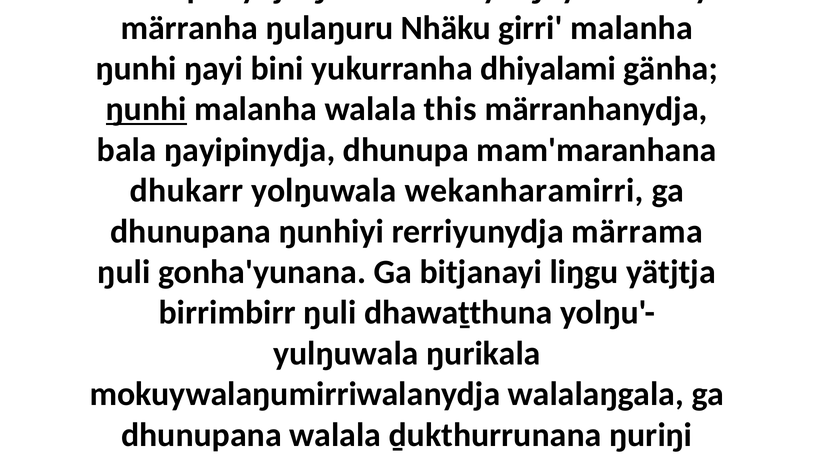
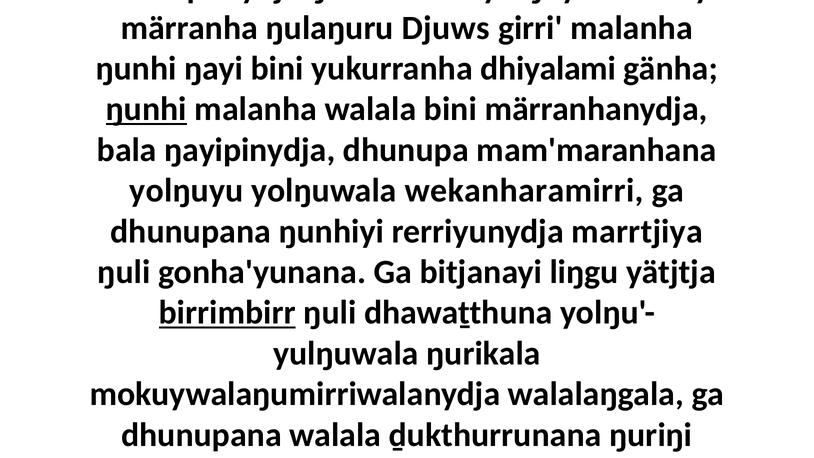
Nhäku: Nhäku -> Djuws
walala this: this -> bini
dhukarr at (186, 191): dhukarr -> yolŋuyu
märrama: märrama -> marrtjiya
birrimbirr underline: none -> present
